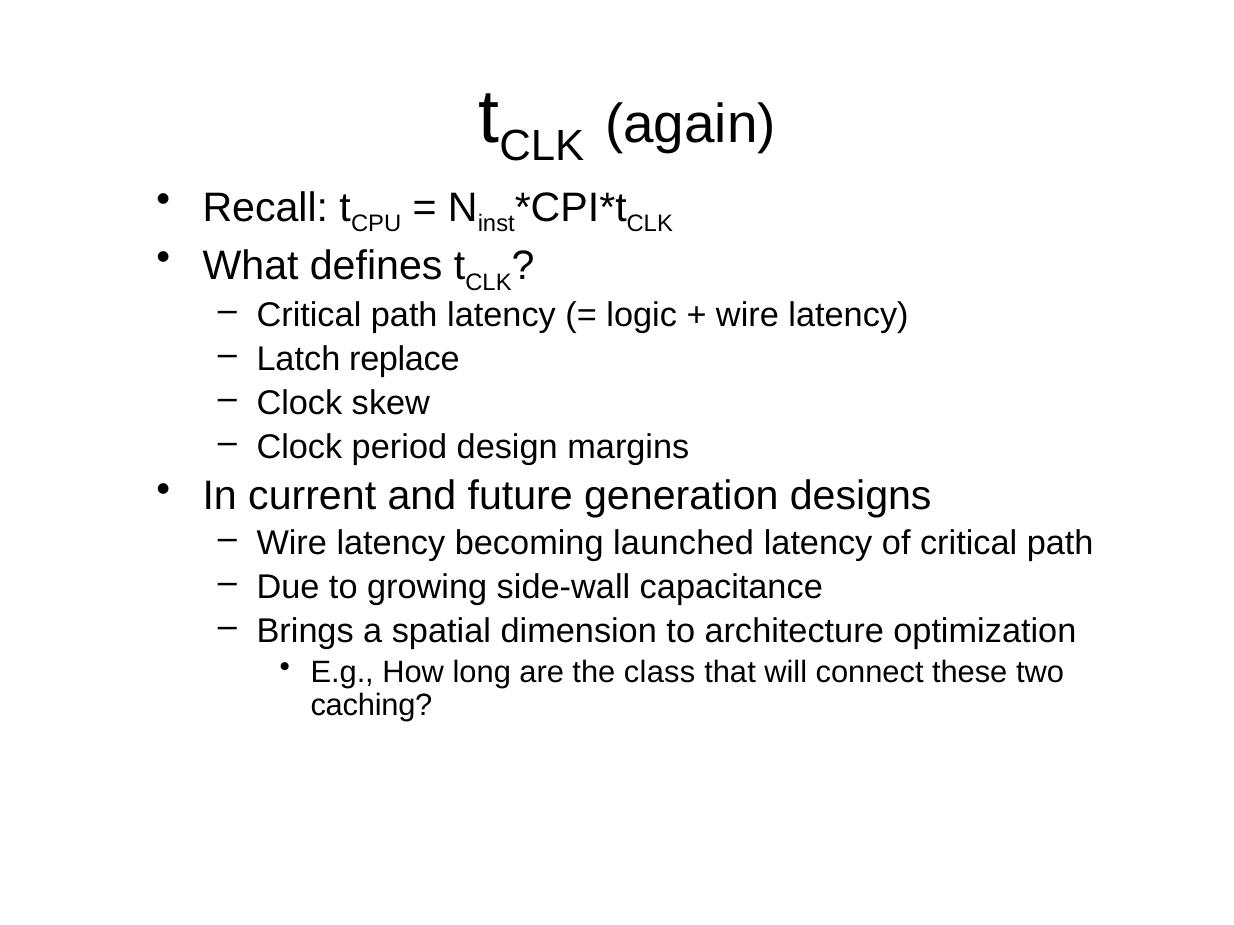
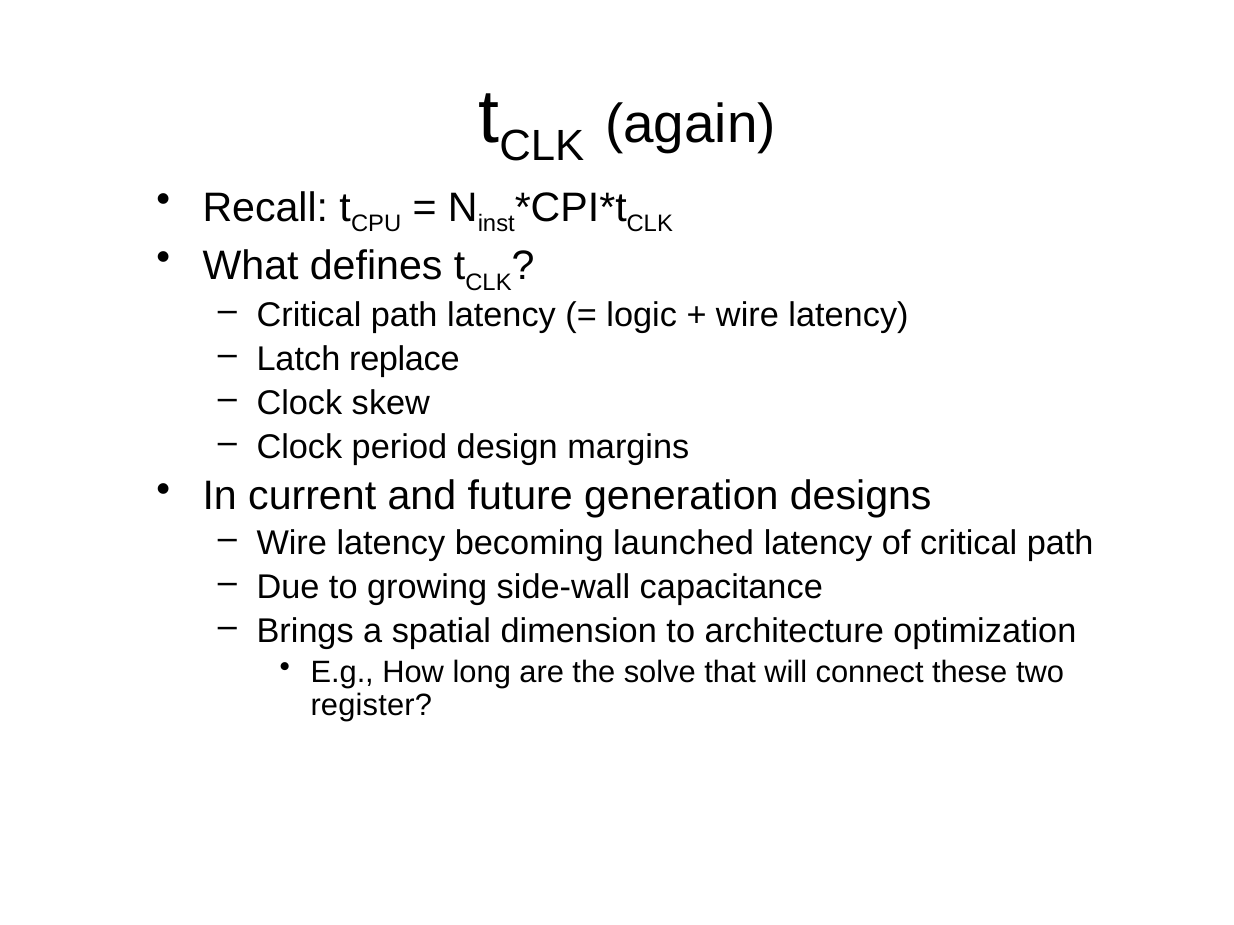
class: class -> solve
caching: caching -> register
